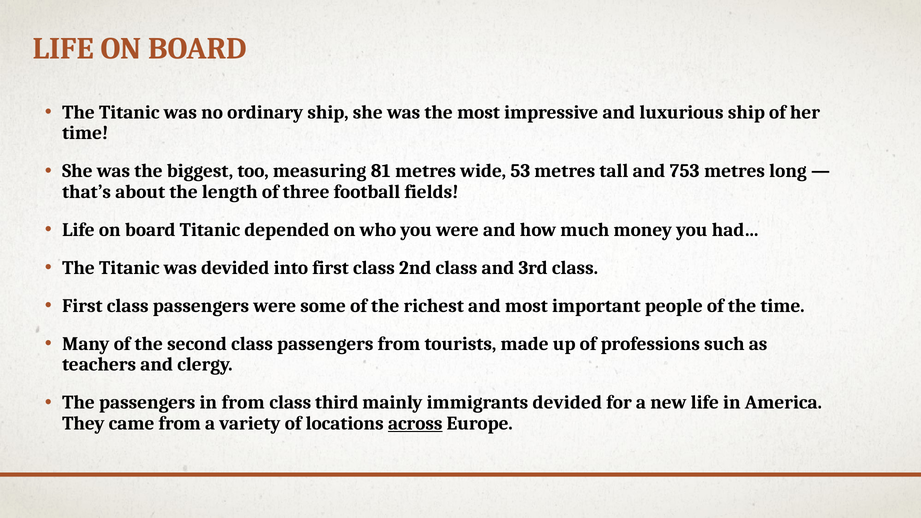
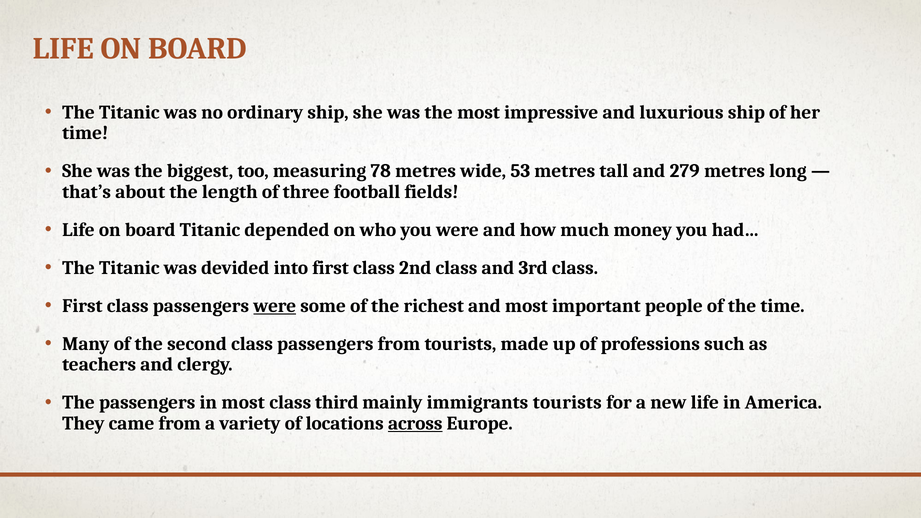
81: 81 -> 78
753: 753 -> 279
were at (275, 306) underline: none -> present
in from: from -> most
immigrants devided: devided -> tourists
